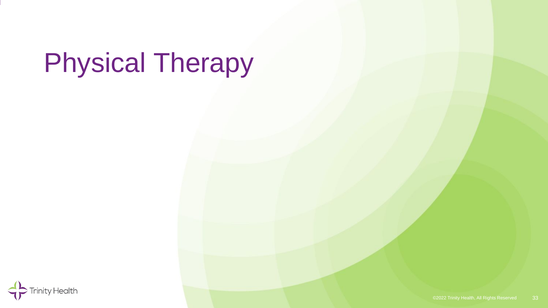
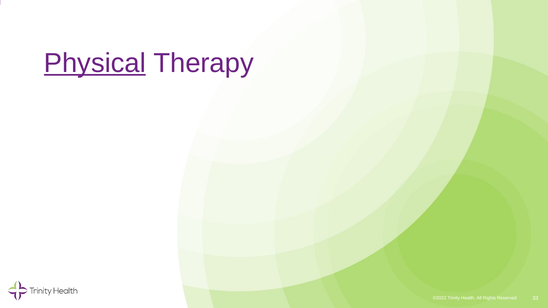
Physical underline: none -> present
